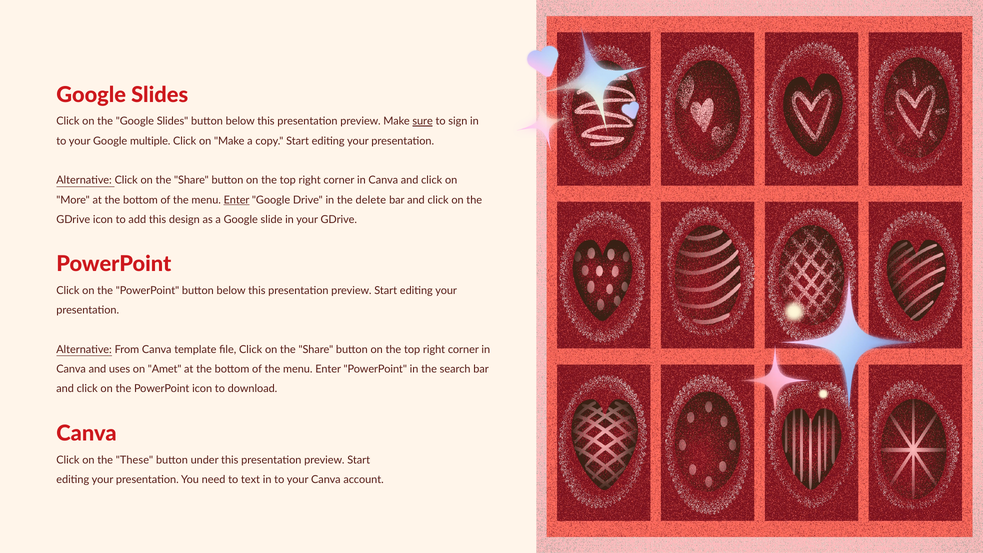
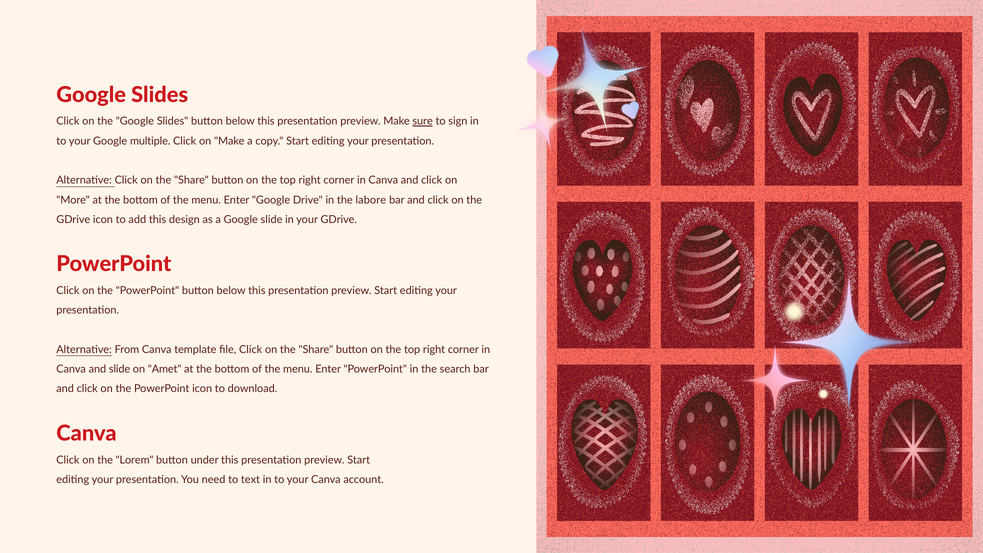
Enter at (237, 200) underline: present -> none
delete: delete -> labore
and uses: uses -> slide
These: These -> Lorem
